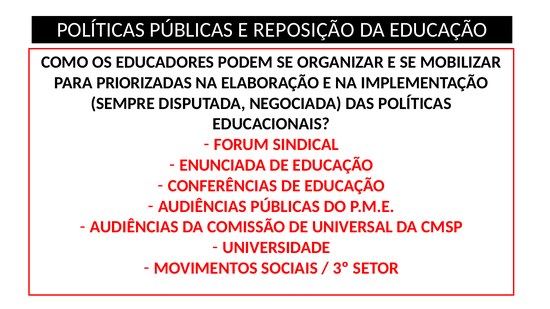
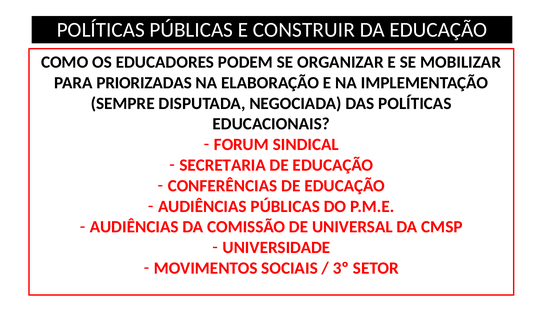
REPOSIÇÃO: REPOSIÇÃO -> CONSTRUIR
ENUNCIADA: ENUNCIADA -> SECRETARIA
